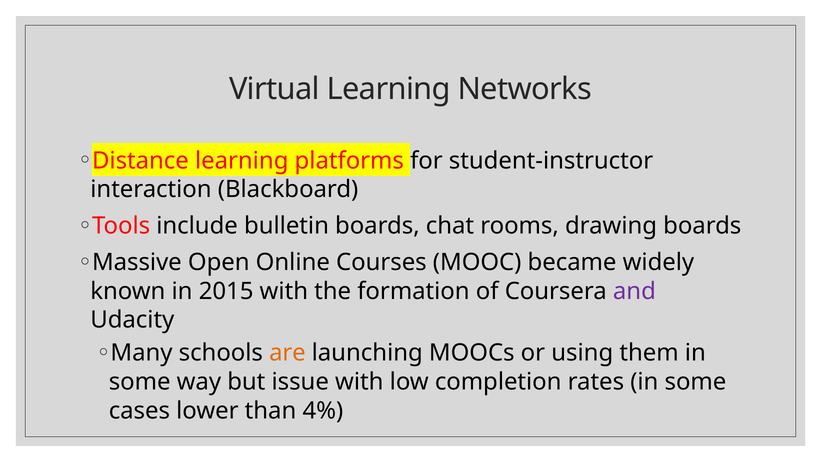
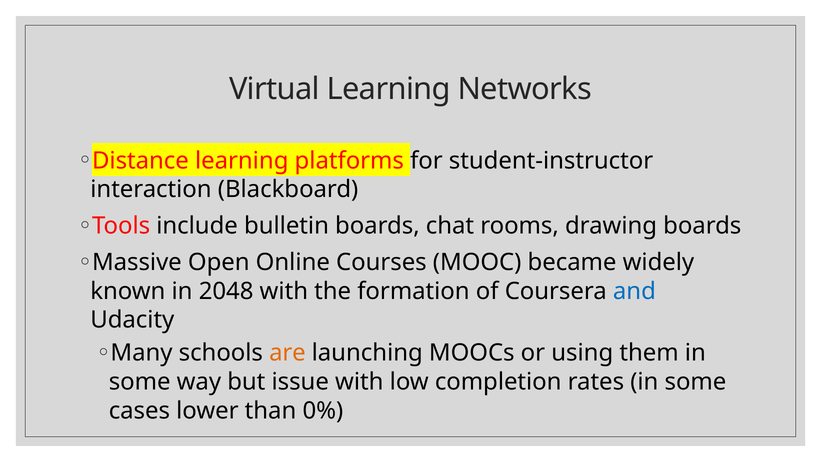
2015: 2015 -> 2048
and colour: purple -> blue
4%: 4% -> 0%
